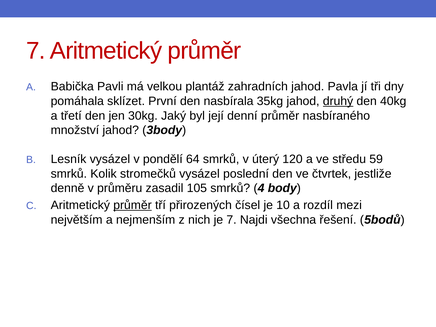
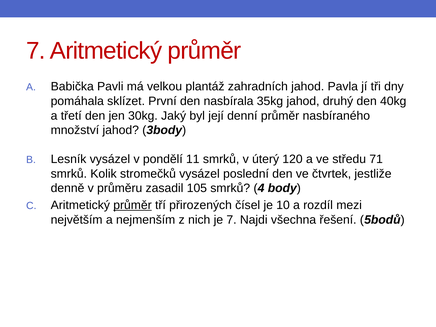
druhý underline: present -> none
64: 64 -> 11
59: 59 -> 71
